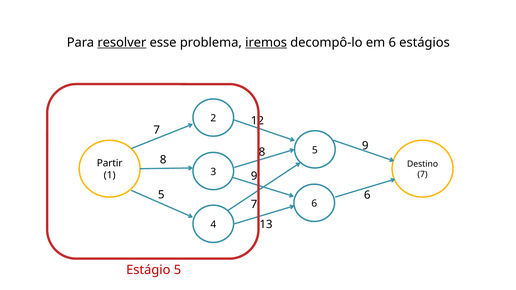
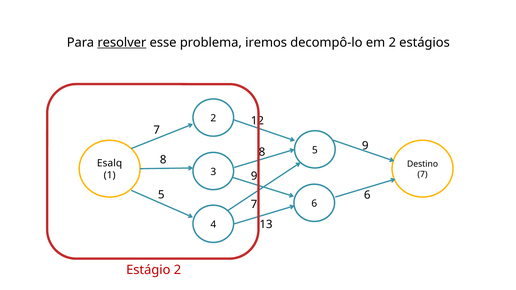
iremos underline: present -> none
em 6: 6 -> 2
Partir: Partir -> Esalq
Estágio 5: 5 -> 2
